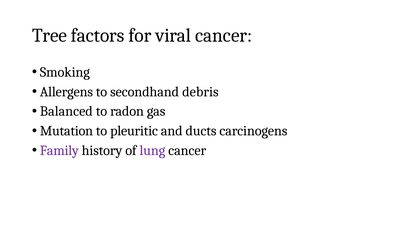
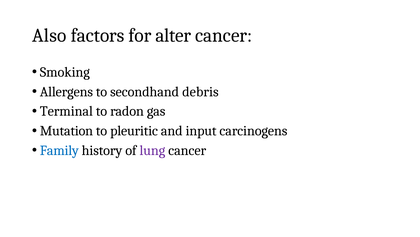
Tree: Tree -> Also
viral: viral -> alter
Balanced: Balanced -> Terminal
ducts: ducts -> input
Family colour: purple -> blue
